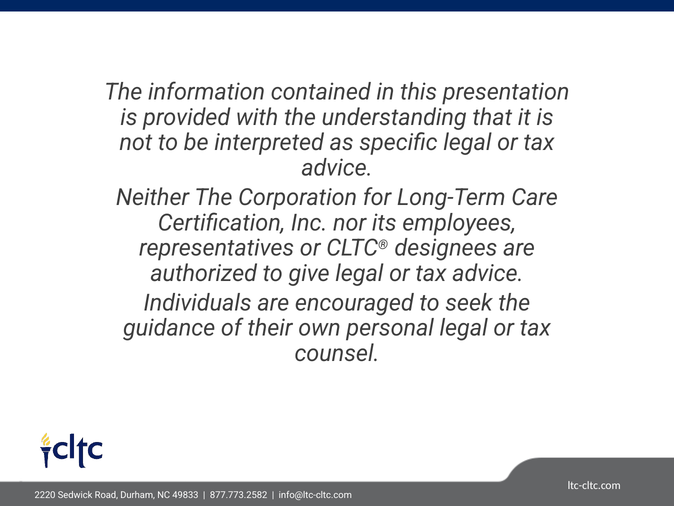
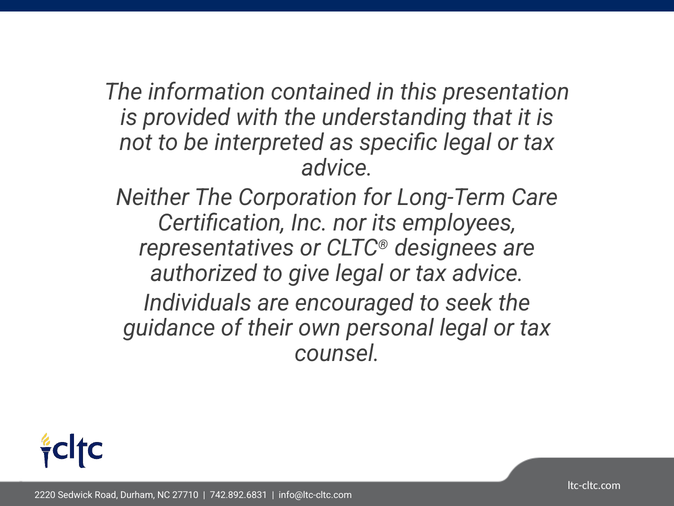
49833: 49833 -> 27710
877.773.2582: 877.773.2582 -> 742.892.6831
